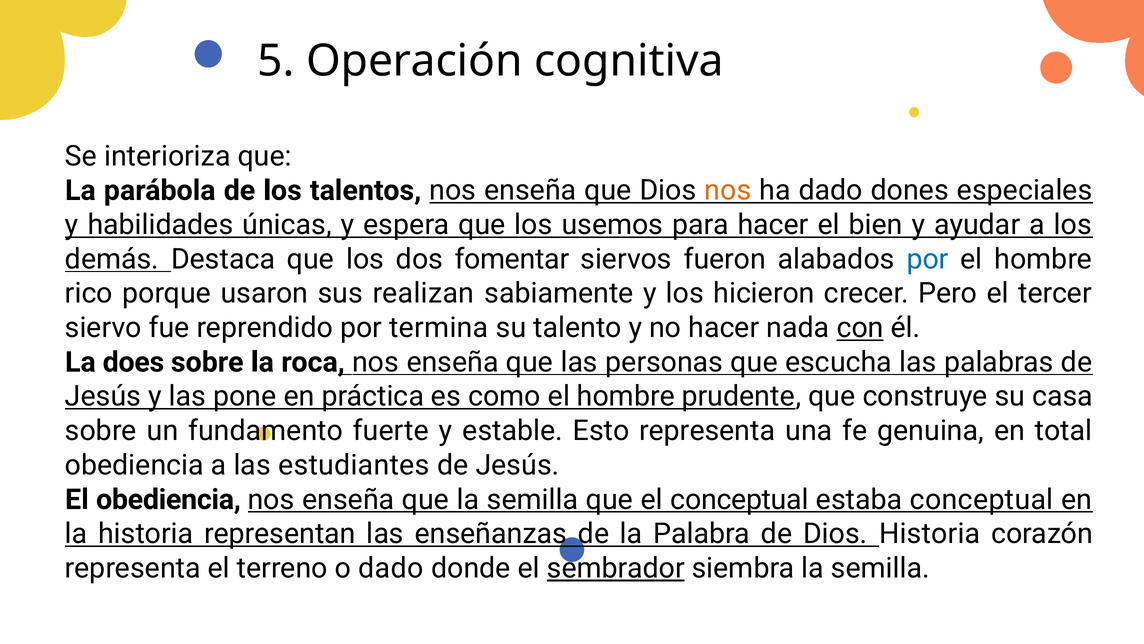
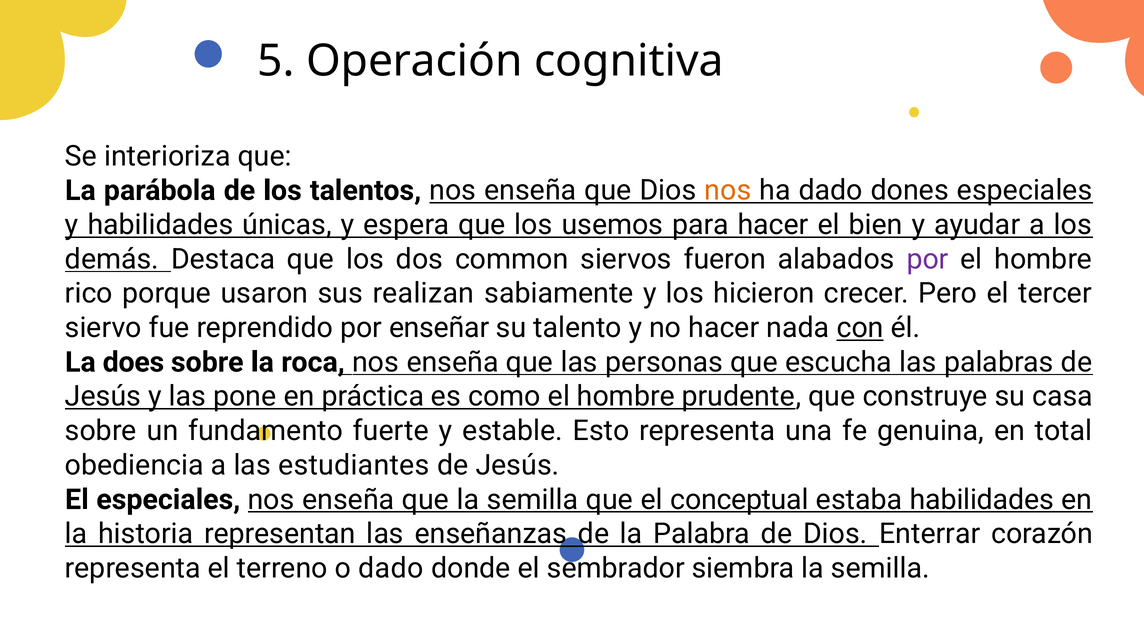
fomentar: fomentar -> common
por at (928, 259) colour: blue -> purple
termina: termina -> enseñar
El obediencia: obediencia -> especiales
estaba conceptual: conceptual -> habilidades
Dios Historia: Historia -> Enterrar
sembrador underline: present -> none
